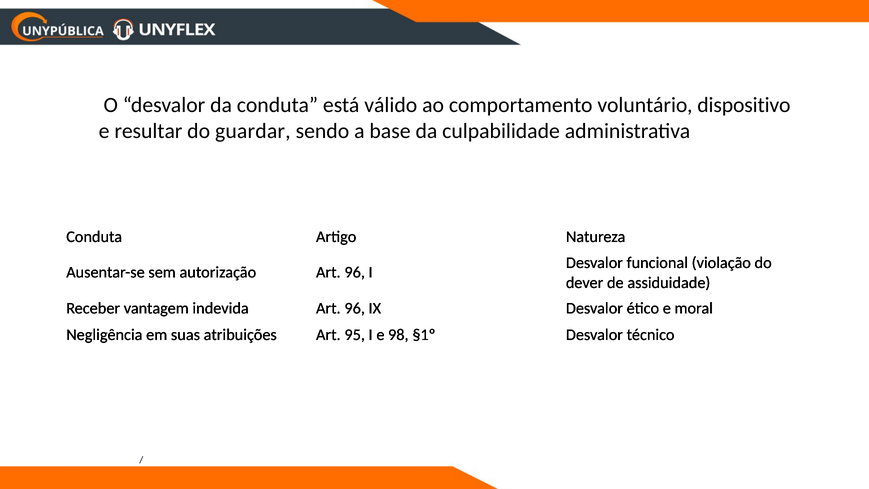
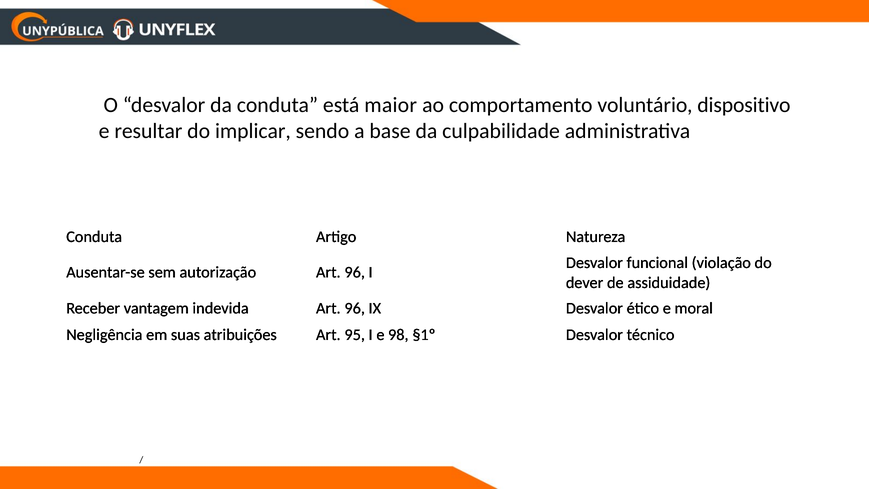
válido: válido -> maior
guardar: guardar -> implicar
